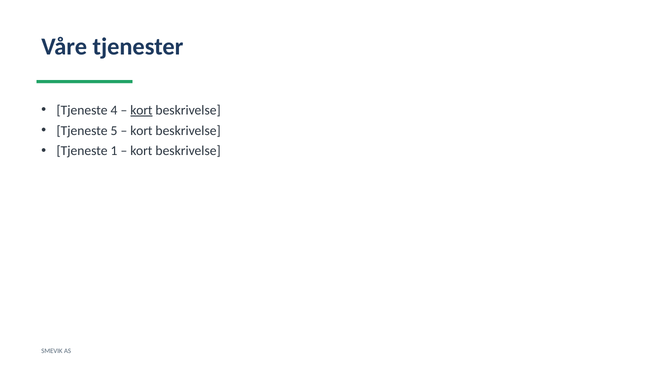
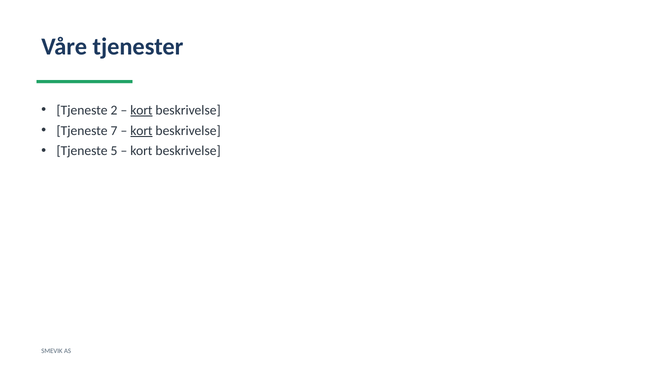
4: 4 -> 2
5: 5 -> 7
kort at (141, 130) underline: none -> present
1: 1 -> 5
